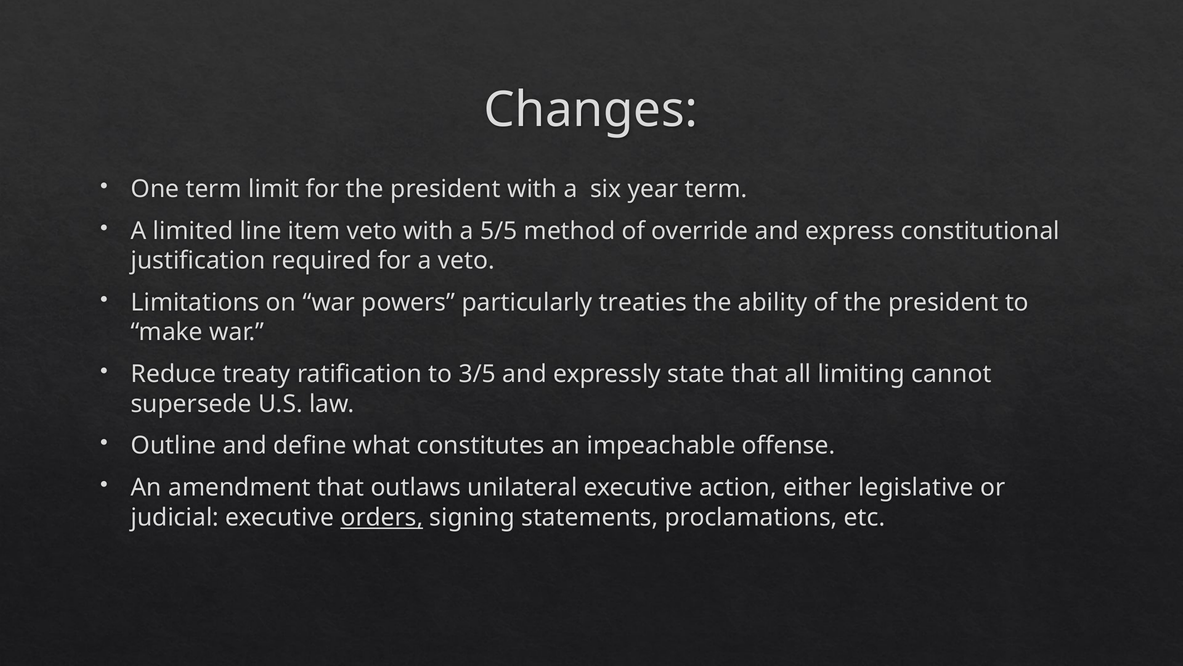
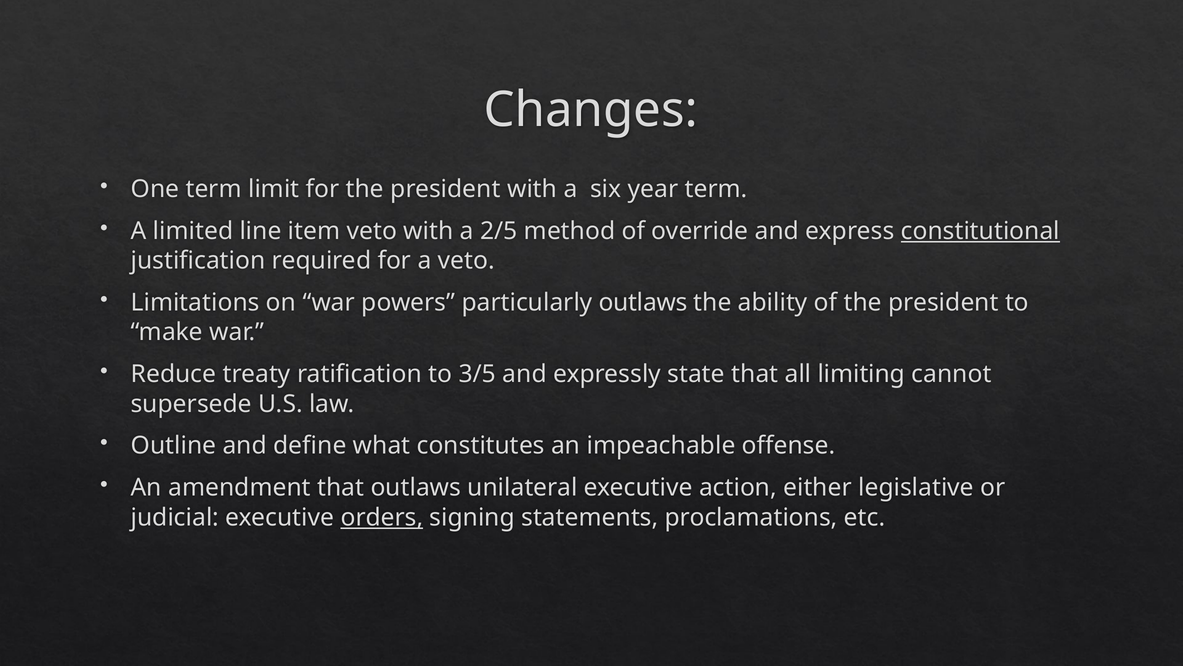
5/5: 5/5 -> 2/5
constitutional underline: none -> present
particularly treaties: treaties -> outlaws
